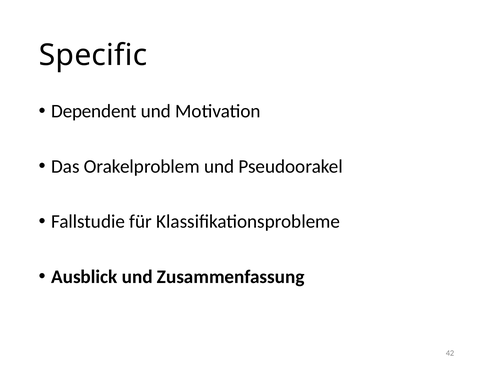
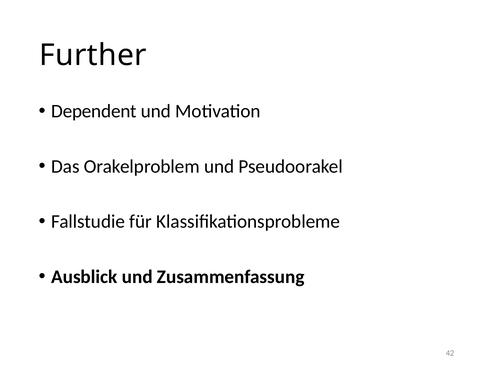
Specific: Specific -> Further
